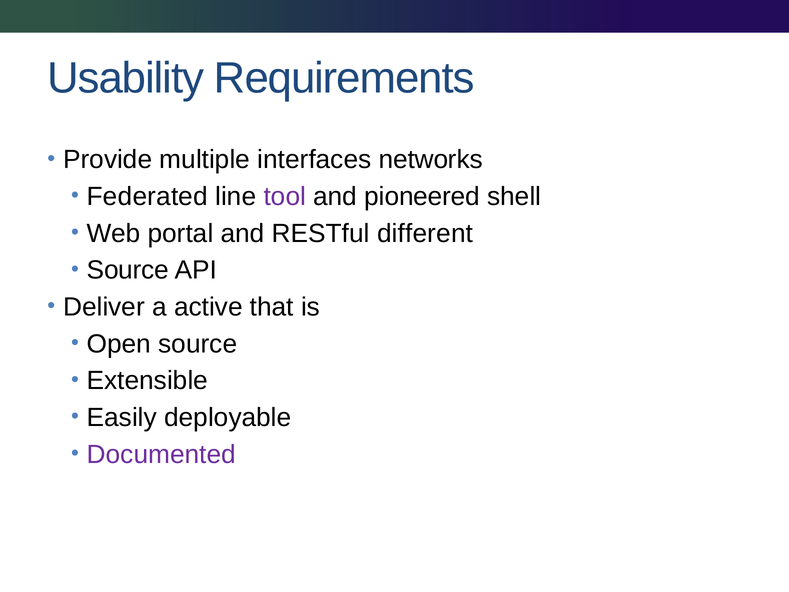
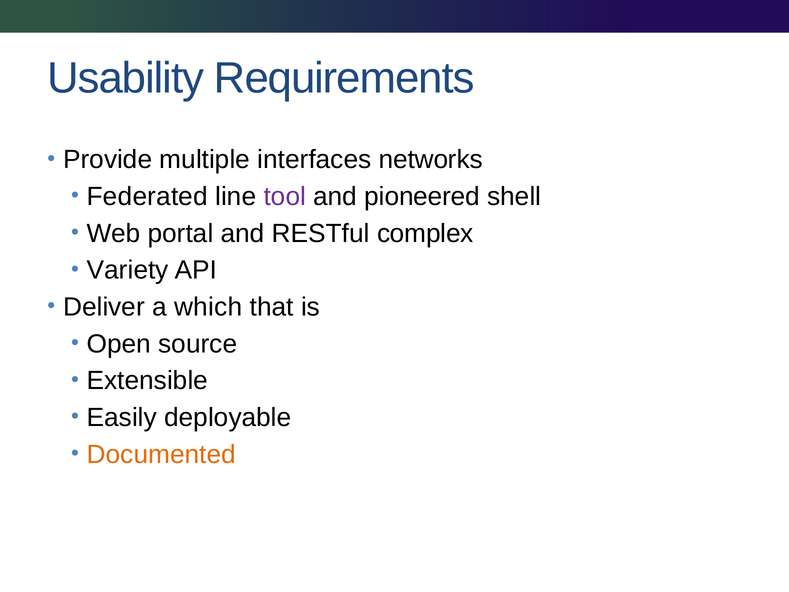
different: different -> complex
Source at (128, 270): Source -> Variety
active: active -> which
Documented colour: purple -> orange
